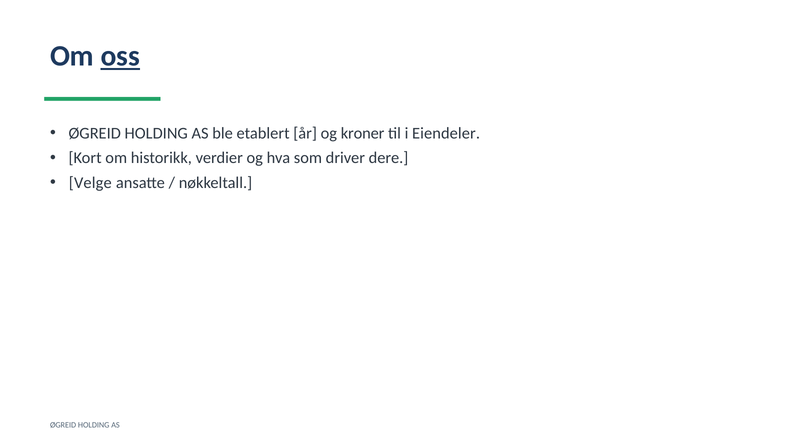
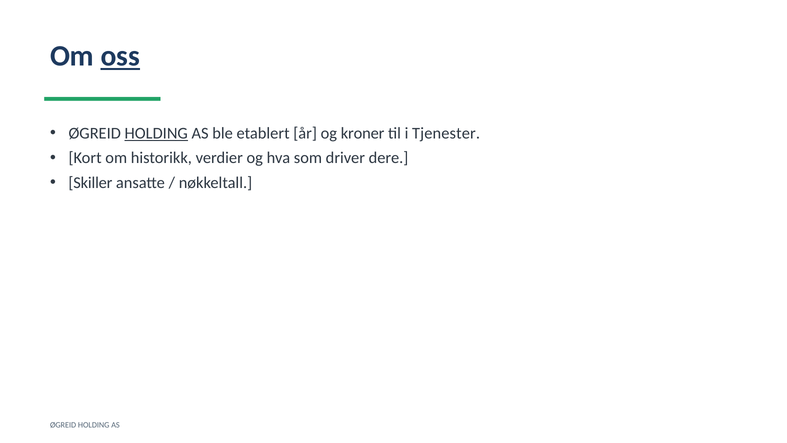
HOLDING at (156, 133) underline: none -> present
Eiendeler: Eiendeler -> Tjenester
Velge: Velge -> Skiller
